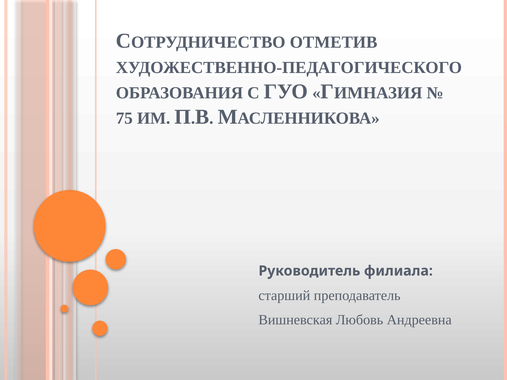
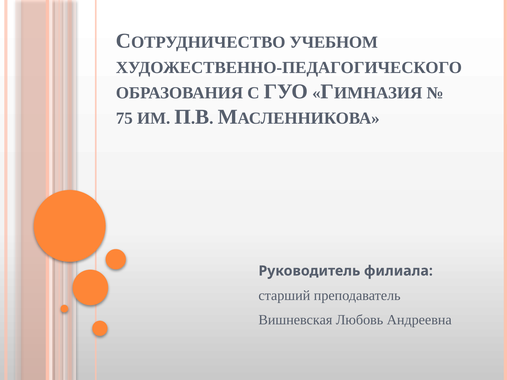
ОТМЕТИВ: ОТМЕТИВ -> УЧЕБНОМ
